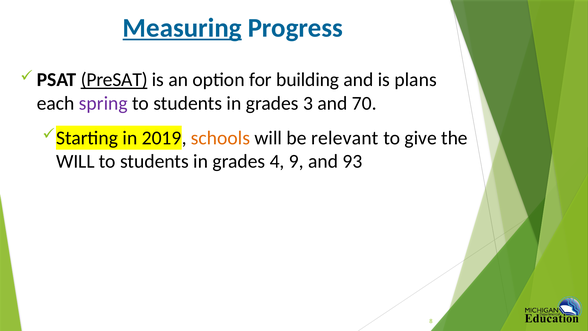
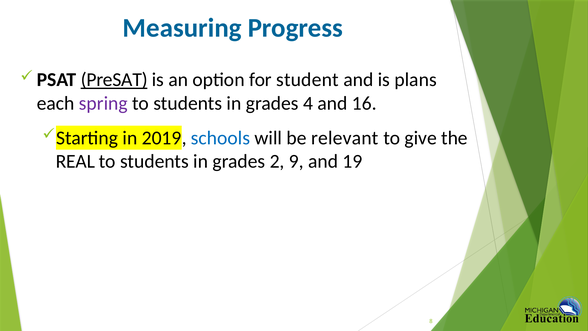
Measuring underline: present -> none
building: building -> student
3: 3 -> 4
70: 70 -> 16
schools colour: orange -> blue
WILL at (75, 161): WILL -> REAL
4: 4 -> 2
93: 93 -> 19
